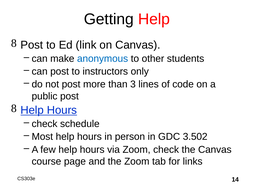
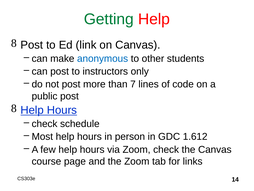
Getting colour: black -> green
3: 3 -> 7
3.502: 3.502 -> 1.612
